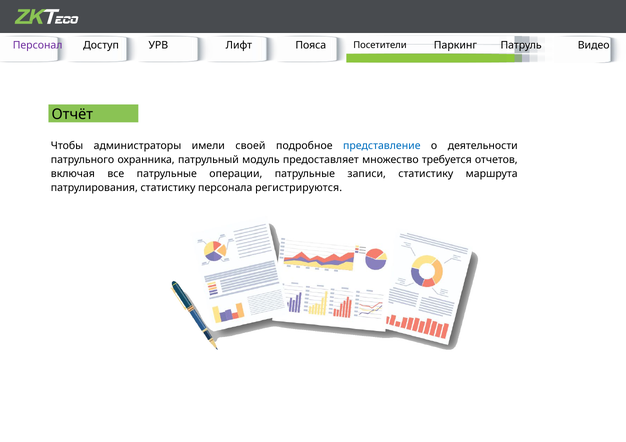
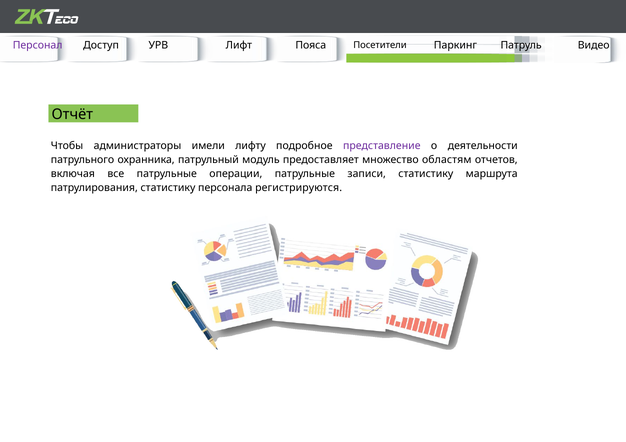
своей: своей -> лифту
представление colour: blue -> purple
требуется: требуется -> областям
